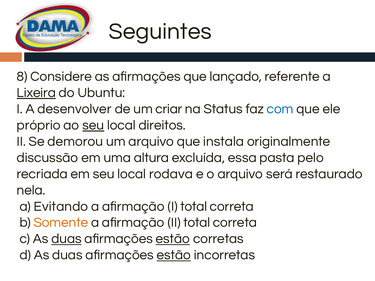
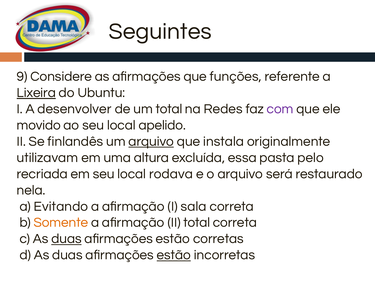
8: 8 -> 9
lançado: lançado -> funções
um criar: criar -> total
Status: Status -> Redes
com colour: blue -> purple
próprio: próprio -> movido
seu at (93, 125) underline: present -> none
direitos: direitos -> apelido
demorou: demorou -> finlandês
arquivo at (151, 142) underline: none -> present
discussão: discussão -> utilizavam
I total: total -> sala
estão at (173, 239) underline: present -> none
